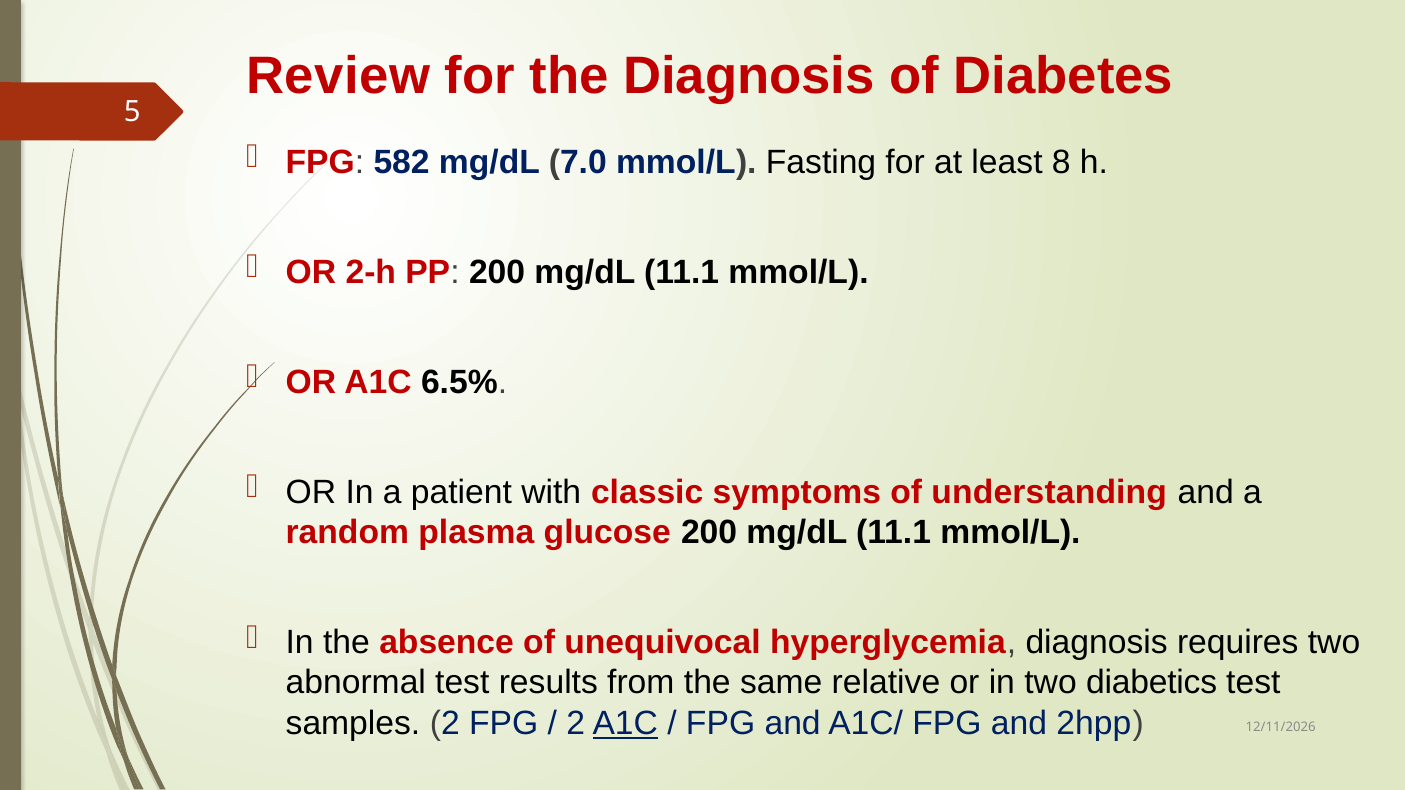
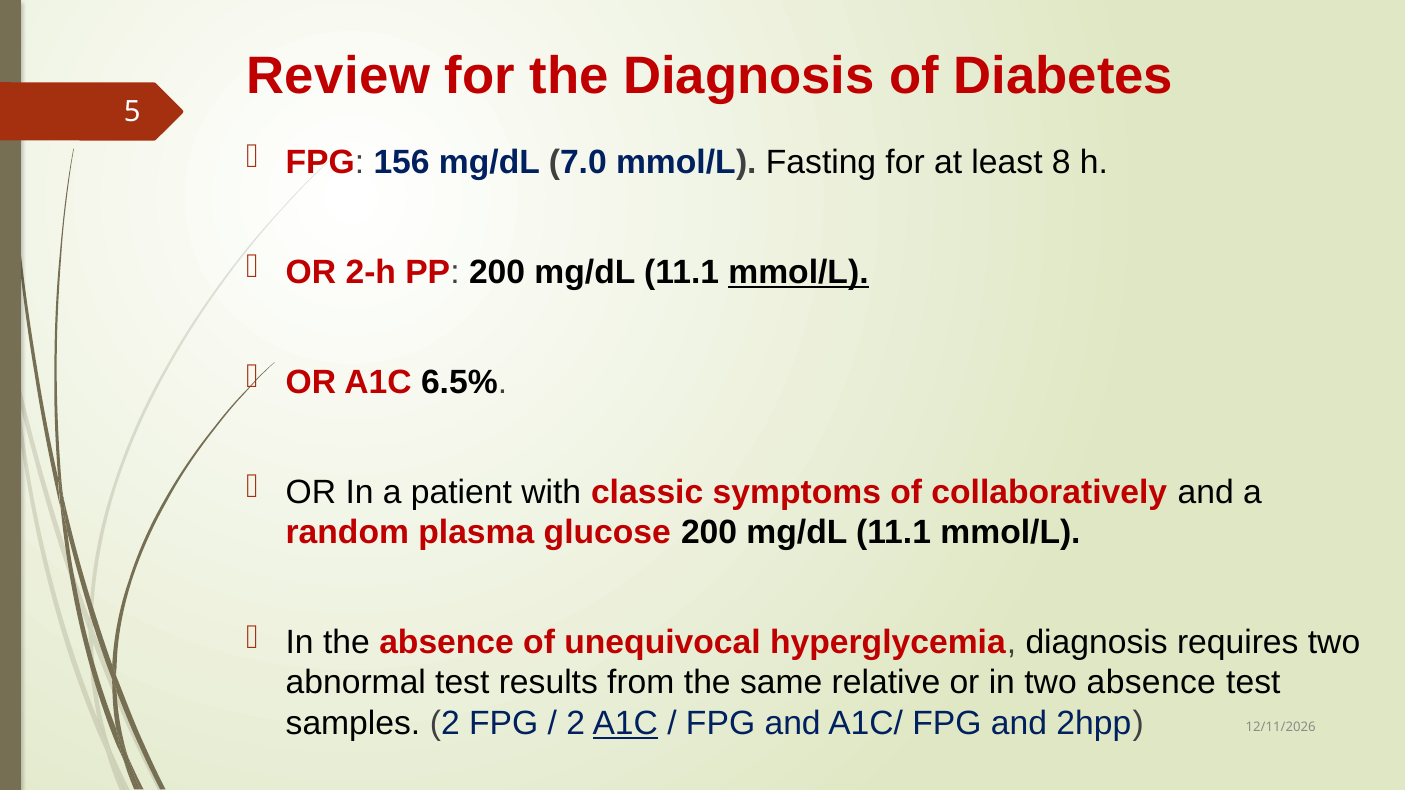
582: 582 -> 156
mmol/L at (798, 272) underline: none -> present
understanding: understanding -> collaboratively
two diabetics: diabetics -> absence
